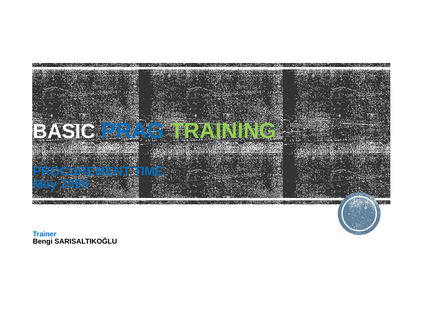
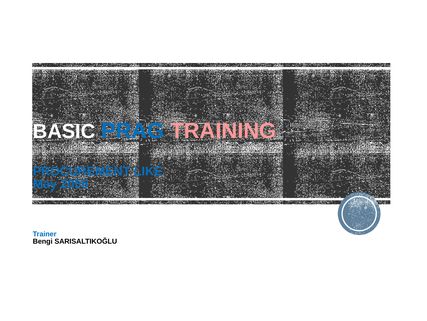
TRAINING colour: light green -> pink
TIME: TIME -> LIKE
2099: 2099 -> 2055
